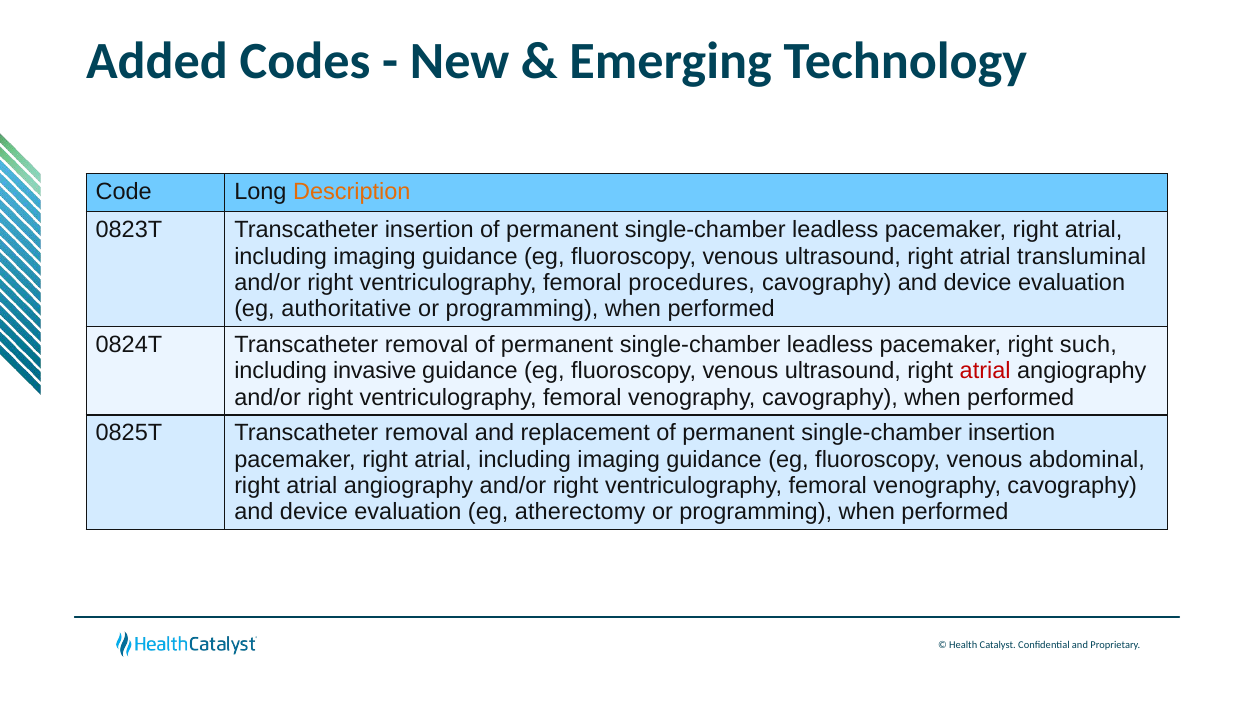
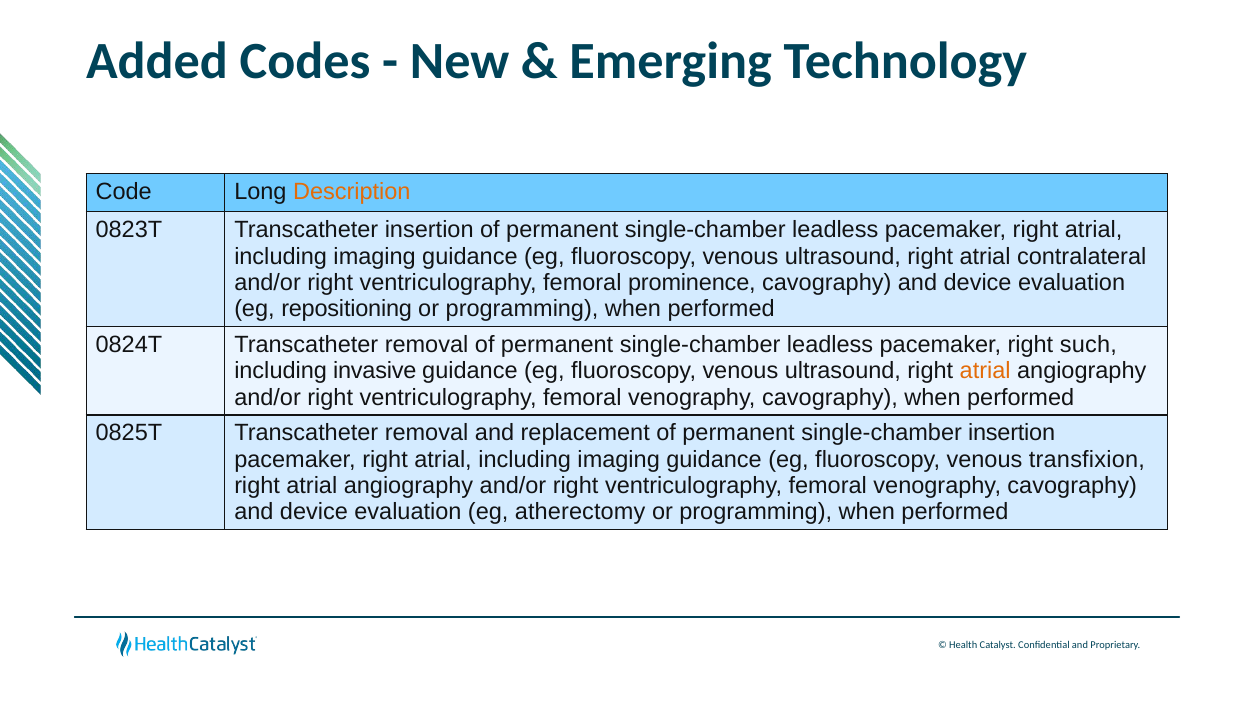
transluminal: transluminal -> contralateral
procedures: procedures -> prominence
authoritative: authoritative -> repositioning
atrial at (985, 371) colour: red -> orange
abdominal: abdominal -> transfixion
